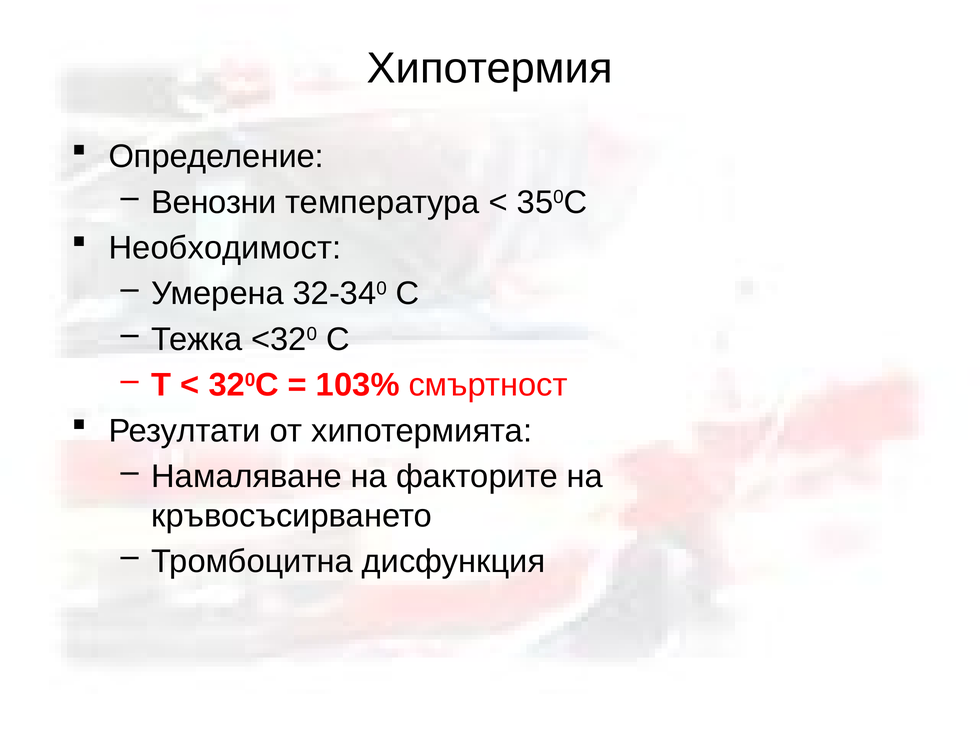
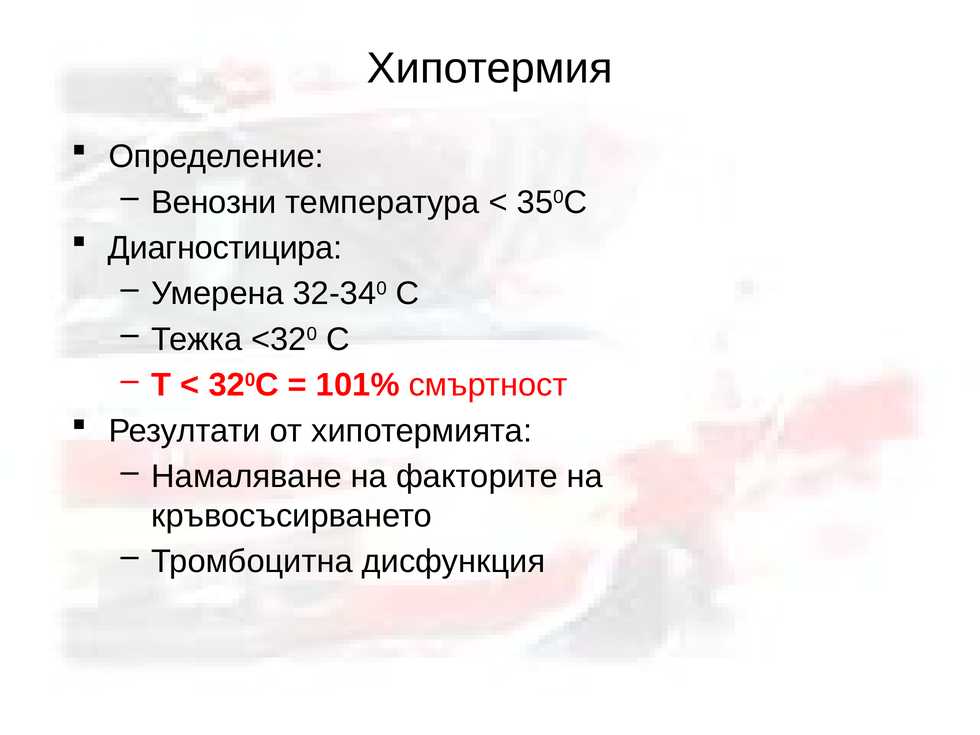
Необходимост: Необходимост -> Диагностицира
103%: 103% -> 101%
